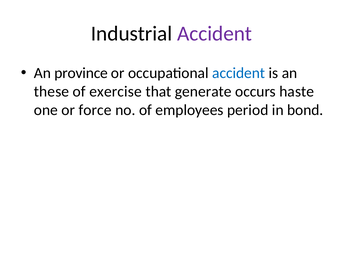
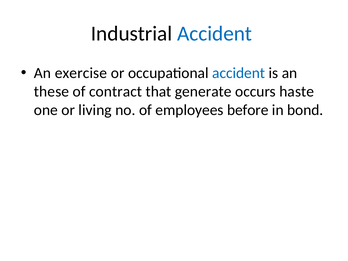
Accident at (215, 34) colour: purple -> blue
province: province -> exercise
exercise: exercise -> contract
force: force -> living
period: period -> before
